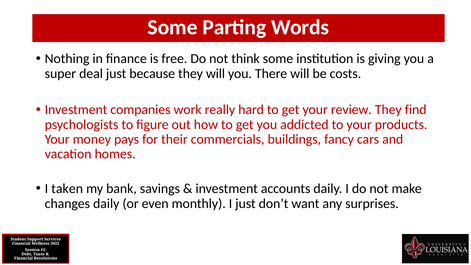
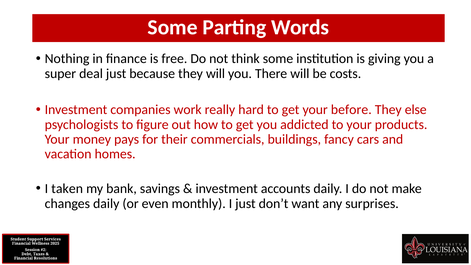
review: review -> before
find: find -> else
